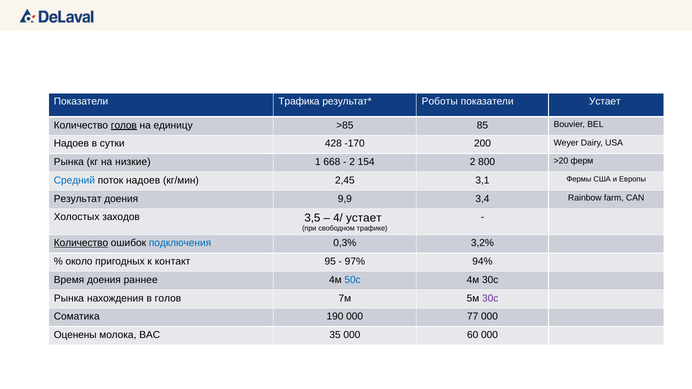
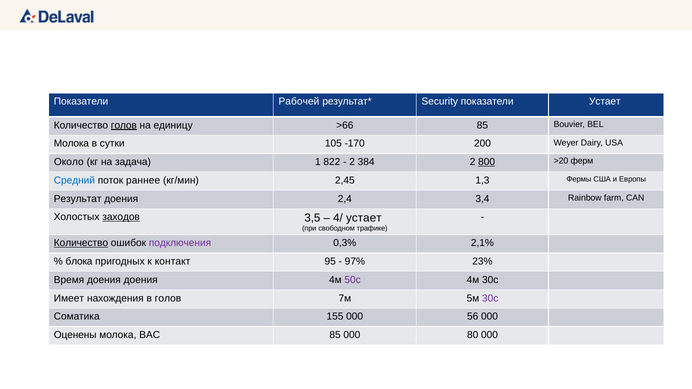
Трафика: Трафика -> Рабочей
Роботы: Роботы -> Security
>85: >85 -> >66
Надоев at (71, 144): Надоев -> Молока
428: 428 -> 105
Рынка at (69, 162): Рынка -> Около
низкие: низкие -> задача
668: 668 -> 822
154: 154 -> 384
800 underline: none -> present
поток надоев: надоев -> раннее
3,1: 3,1 -> 1,3
9,9: 9,9 -> 2,4
заходов underline: none -> present
подключения colour: blue -> purple
3,2%: 3,2% -> 2,1%
около: около -> блока
94%: 94% -> 23%
доения раннее: раннее -> доения
50с colour: blue -> purple
Рынка at (69, 299): Рынка -> Имеет
190: 190 -> 155
77: 77 -> 56
BAC 35: 35 -> 85
60: 60 -> 80
